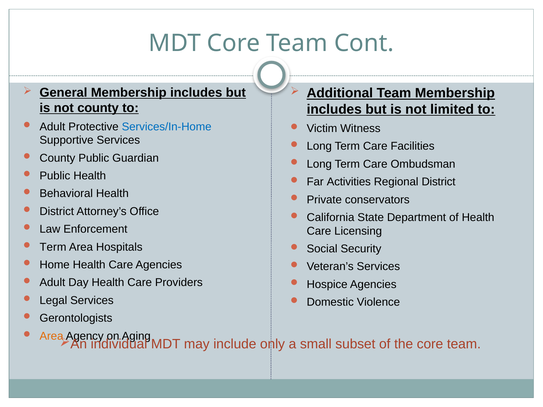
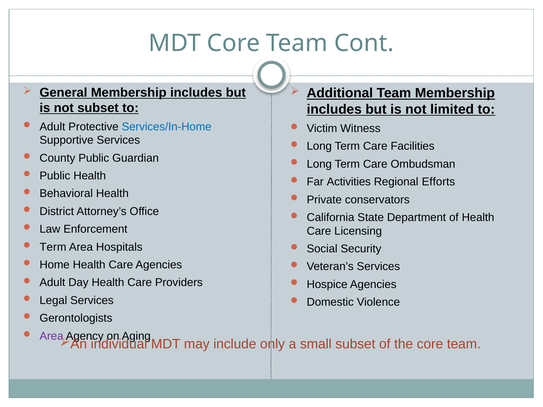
not county: county -> subset
Regional District: District -> Efforts
Area at (51, 336) colour: orange -> purple
